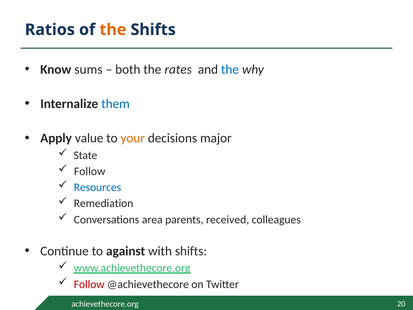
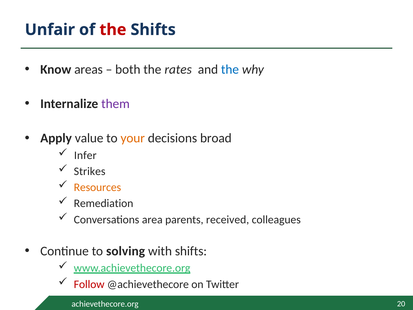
Ratios: Ratios -> Unfair
the at (113, 30) colour: orange -> red
sums: sums -> areas
them colour: blue -> purple
major: major -> broad
State: State -> Infer
Follow at (90, 171): Follow -> Strikes
Resources colour: blue -> orange
against: against -> solving
